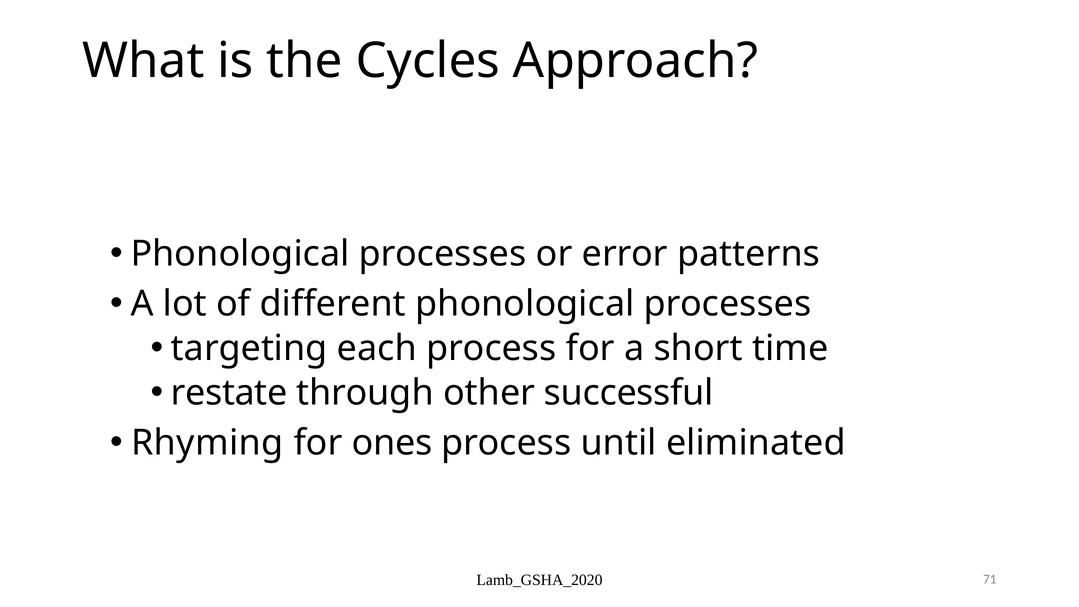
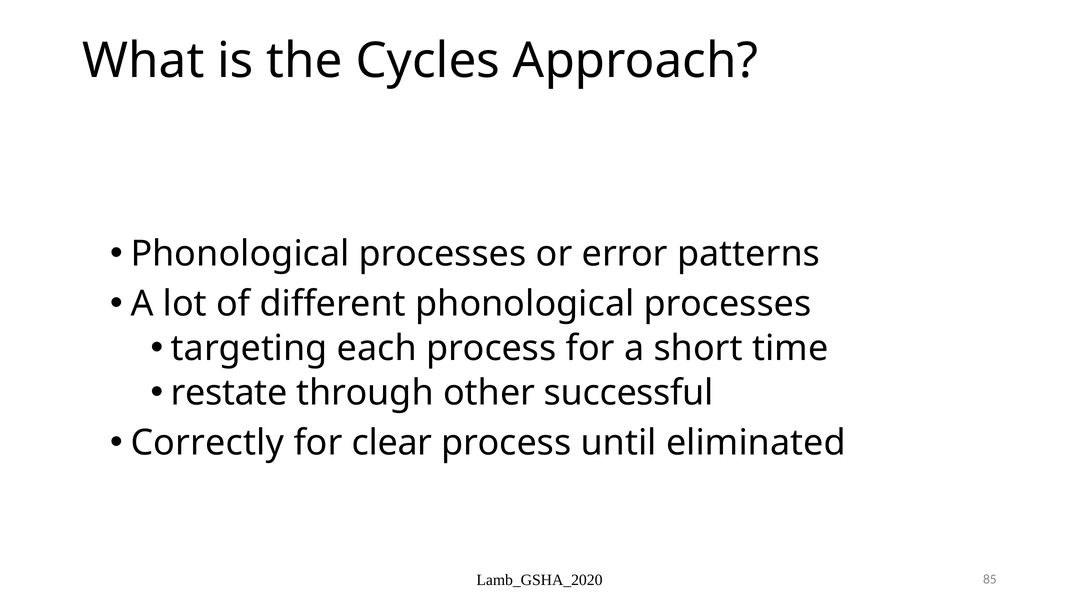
Rhyming: Rhyming -> Correctly
ones: ones -> clear
71: 71 -> 85
